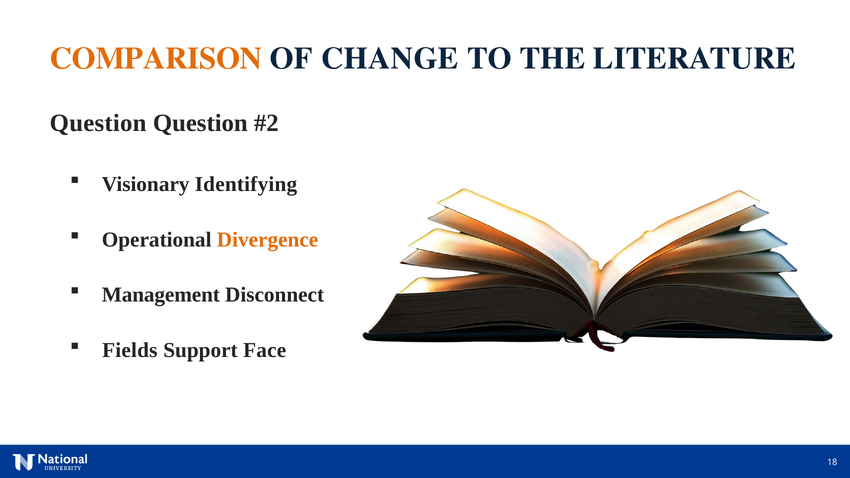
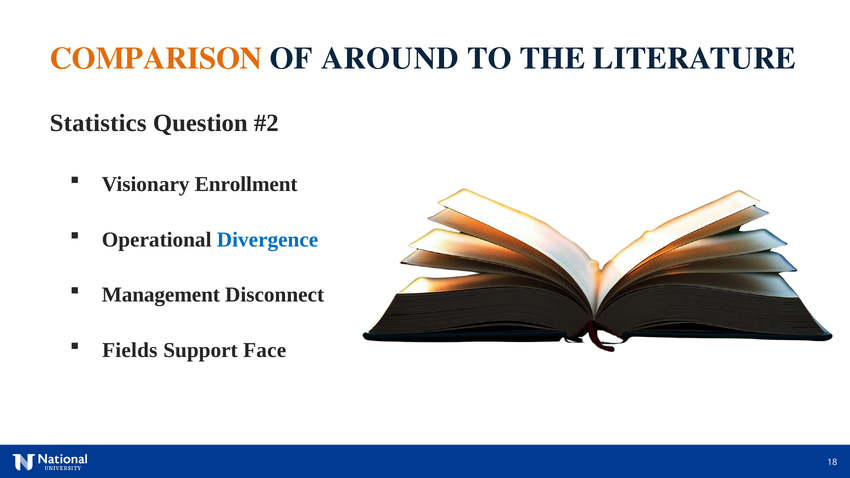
CHANGE: CHANGE -> AROUND
Question at (98, 123): Question -> Statistics
Identifying: Identifying -> Enrollment
Divergence colour: orange -> blue
